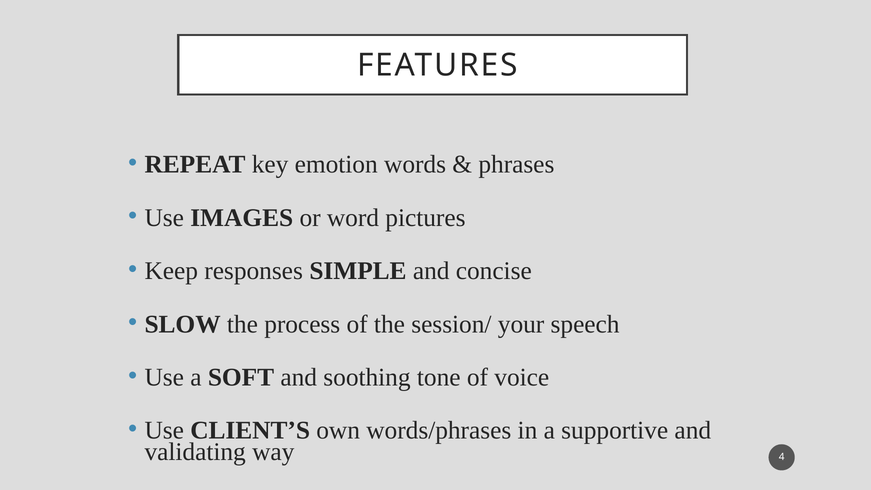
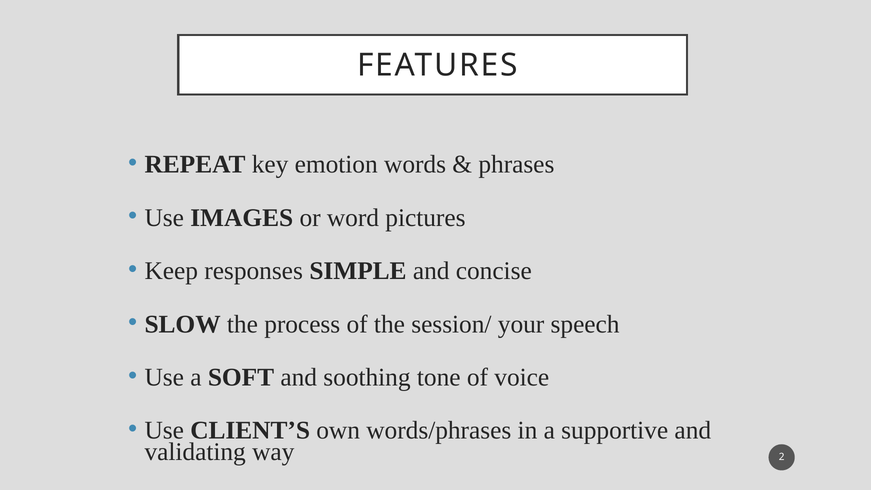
4: 4 -> 2
